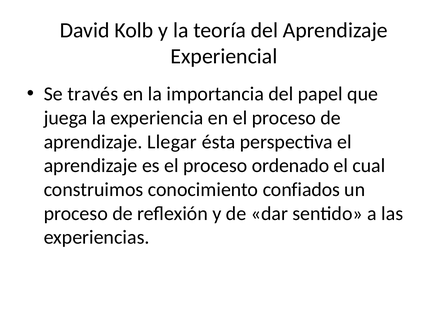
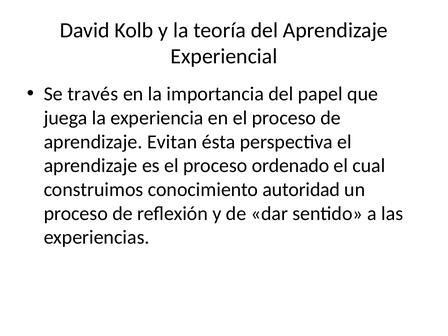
Llegar: Llegar -> Evitan
confiados: confiados -> autoridad
